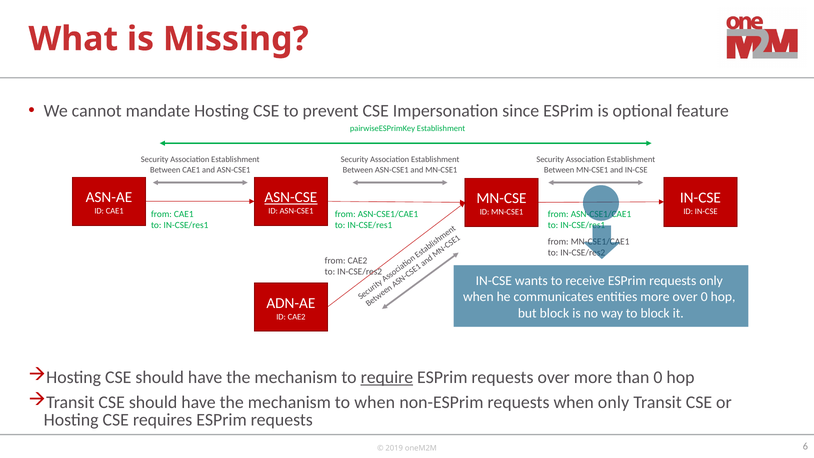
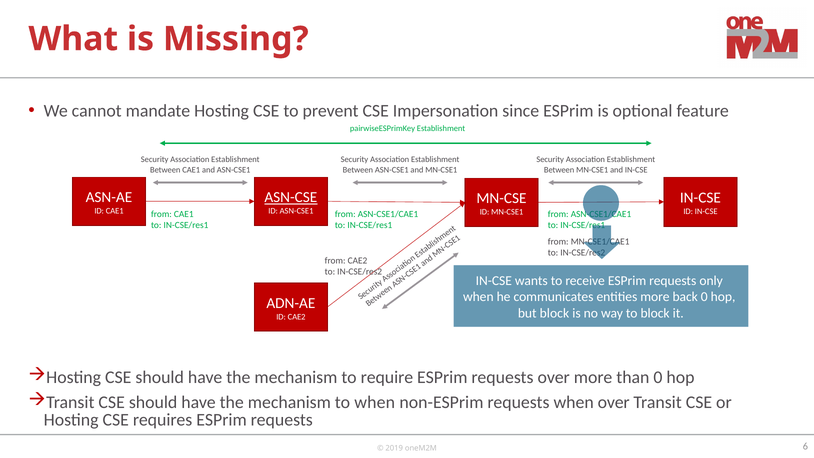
more over: over -> back
require underline: present -> none
when only: only -> over
